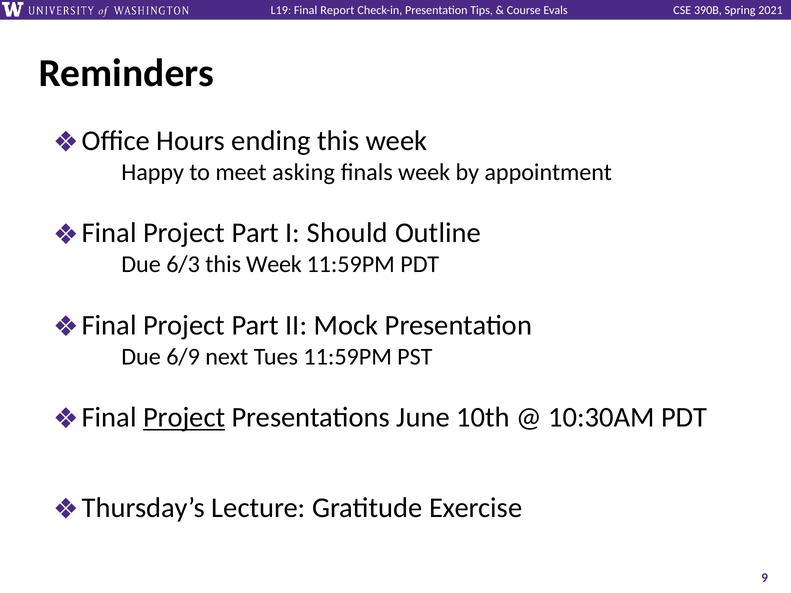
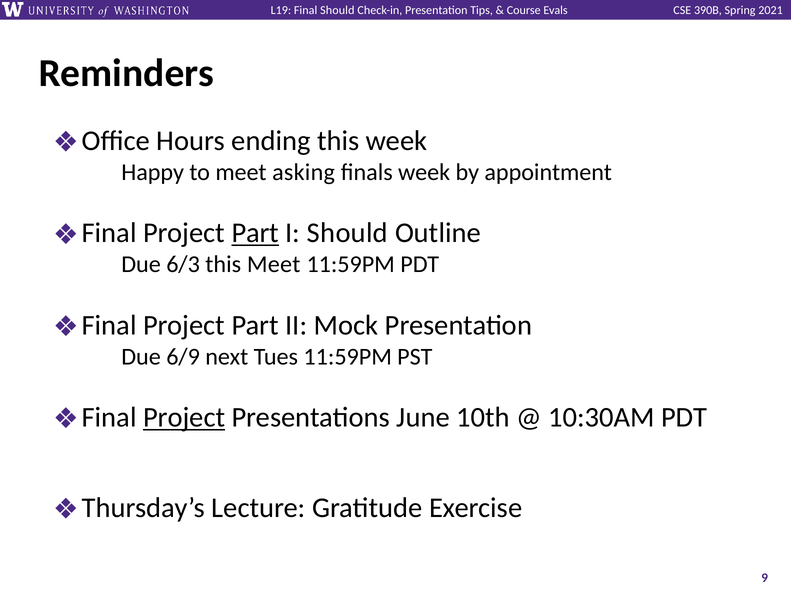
Final Report: Report -> Should
Part at (255, 233) underline: none -> present
6/3 this Week: Week -> Meet
